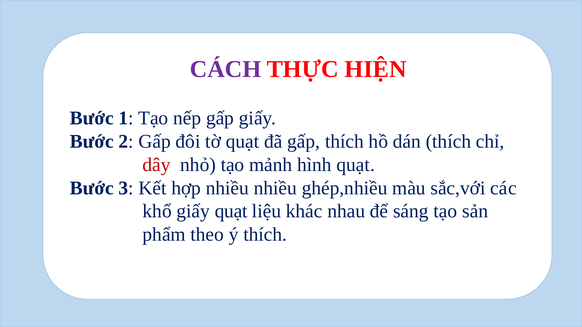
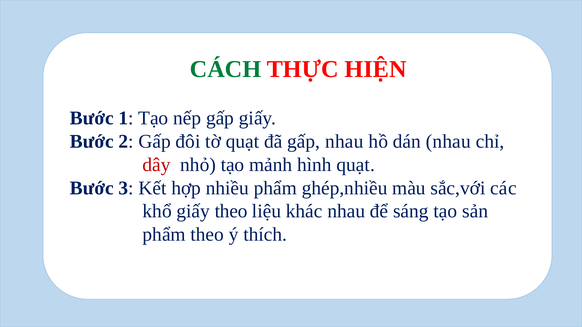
CÁCH colour: purple -> green
gấp thích: thích -> nhau
dán thích: thích -> nhau
nhiều nhiều: nhiều -> phẩm
giấy quạt: quạt -> theo
